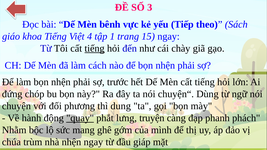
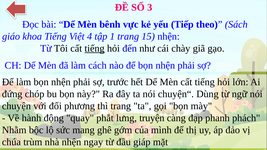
15 ngay: ngay -> nhện
thì dung: dung -> trang
quay underline: present -> none
